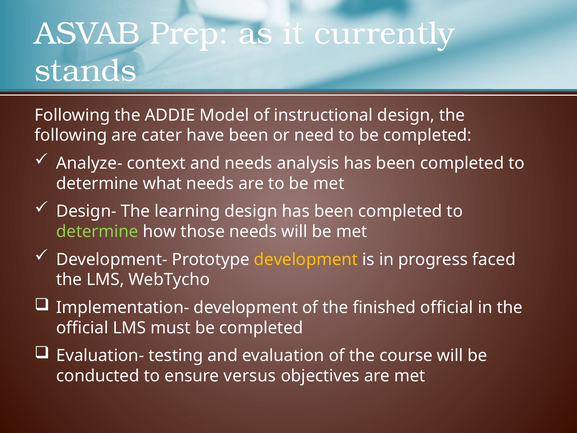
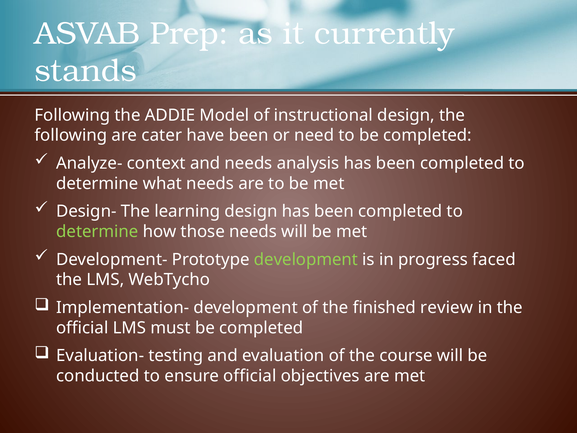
development at (306, 259) colour: yellow -> light green
finished official: official -> review
ensure versus: versus -> official
